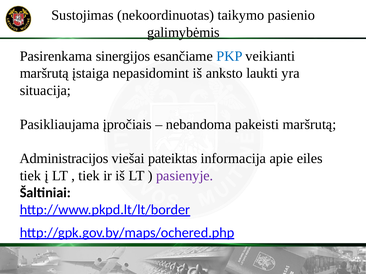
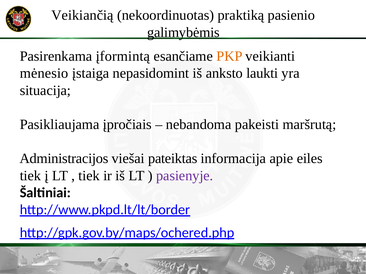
Sustojimas: Sustojimas -> Veikiančią
taikymo: taikymo -> praktiką
sinergijos: sinergijos -> įformintą
PKP colour: blue -> orange
maršrutą at (44, 73): maršrutą -> mėnesio
